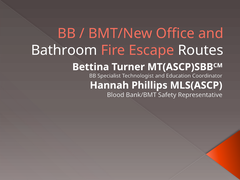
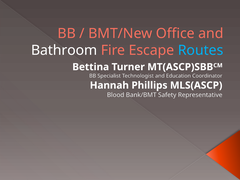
Routes colour: white -> light blue
